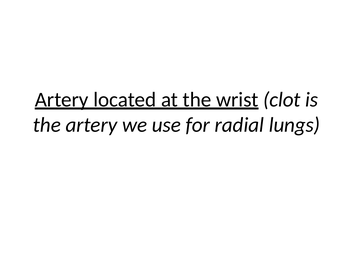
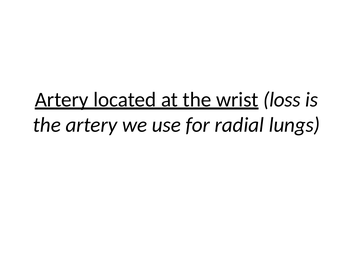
clot: clot -> loss
